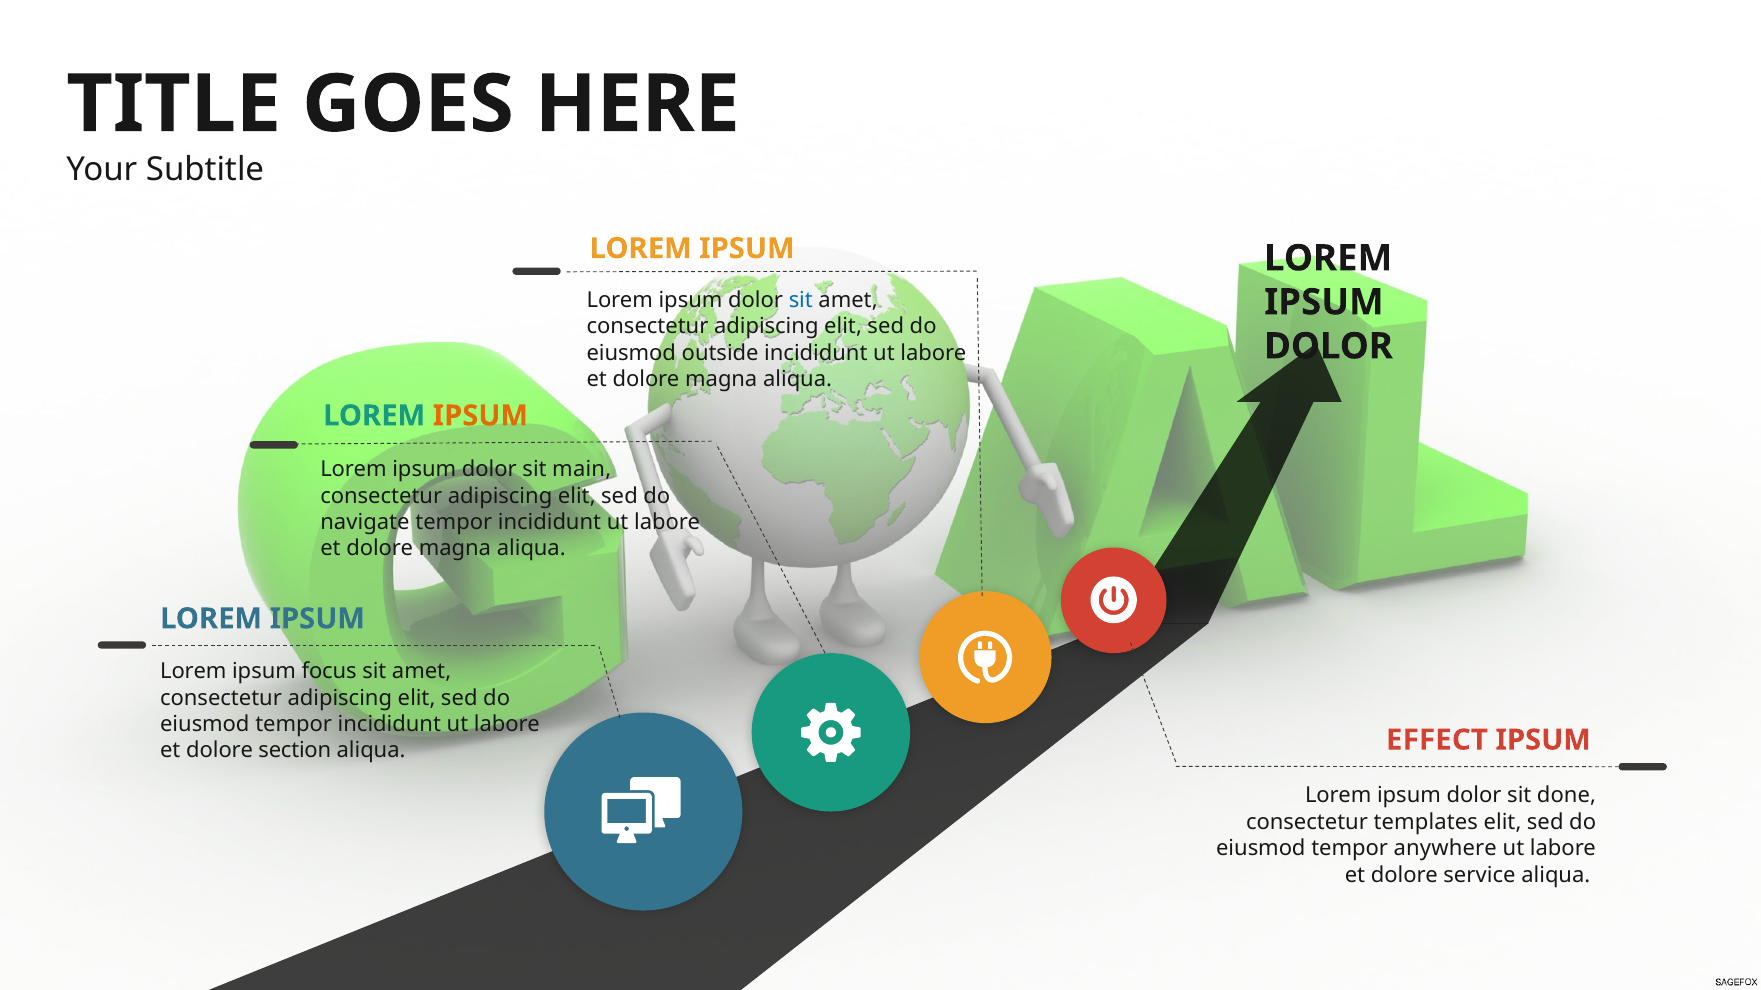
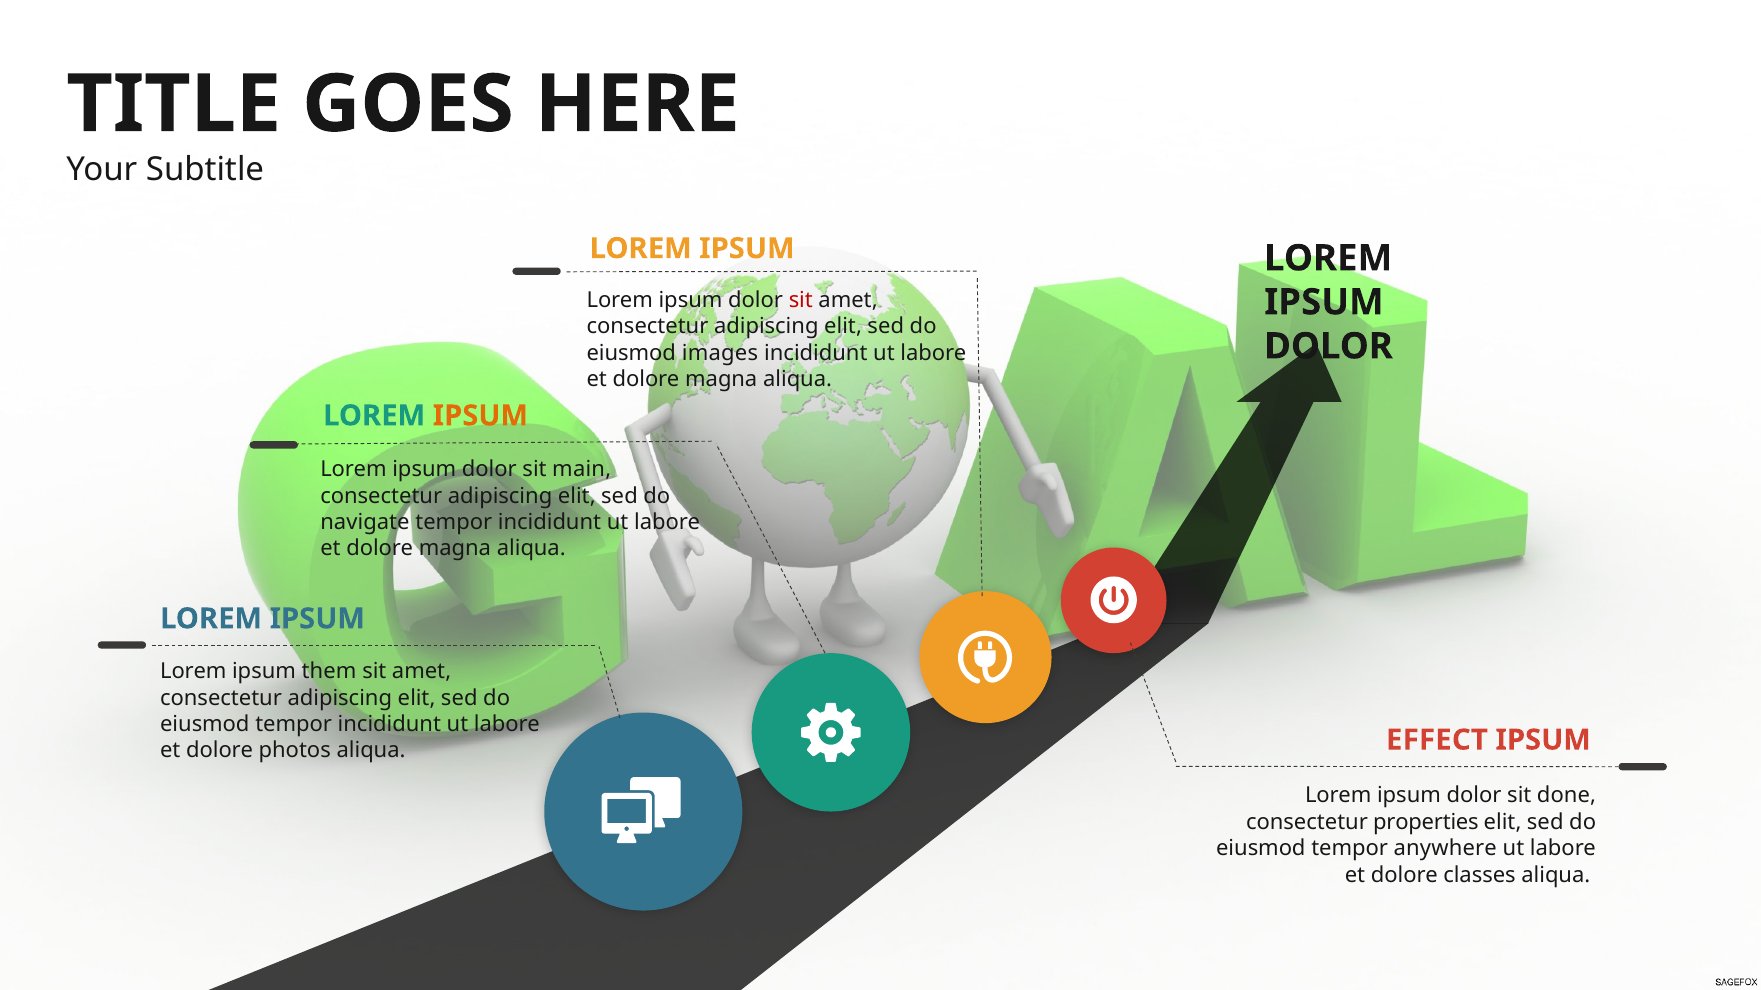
sit at (801, 300) colour: blue -> red
outside: outside -> images
focus: focus -> them
section: section -> photos
templates: templates -> properties
service: service -> classes
